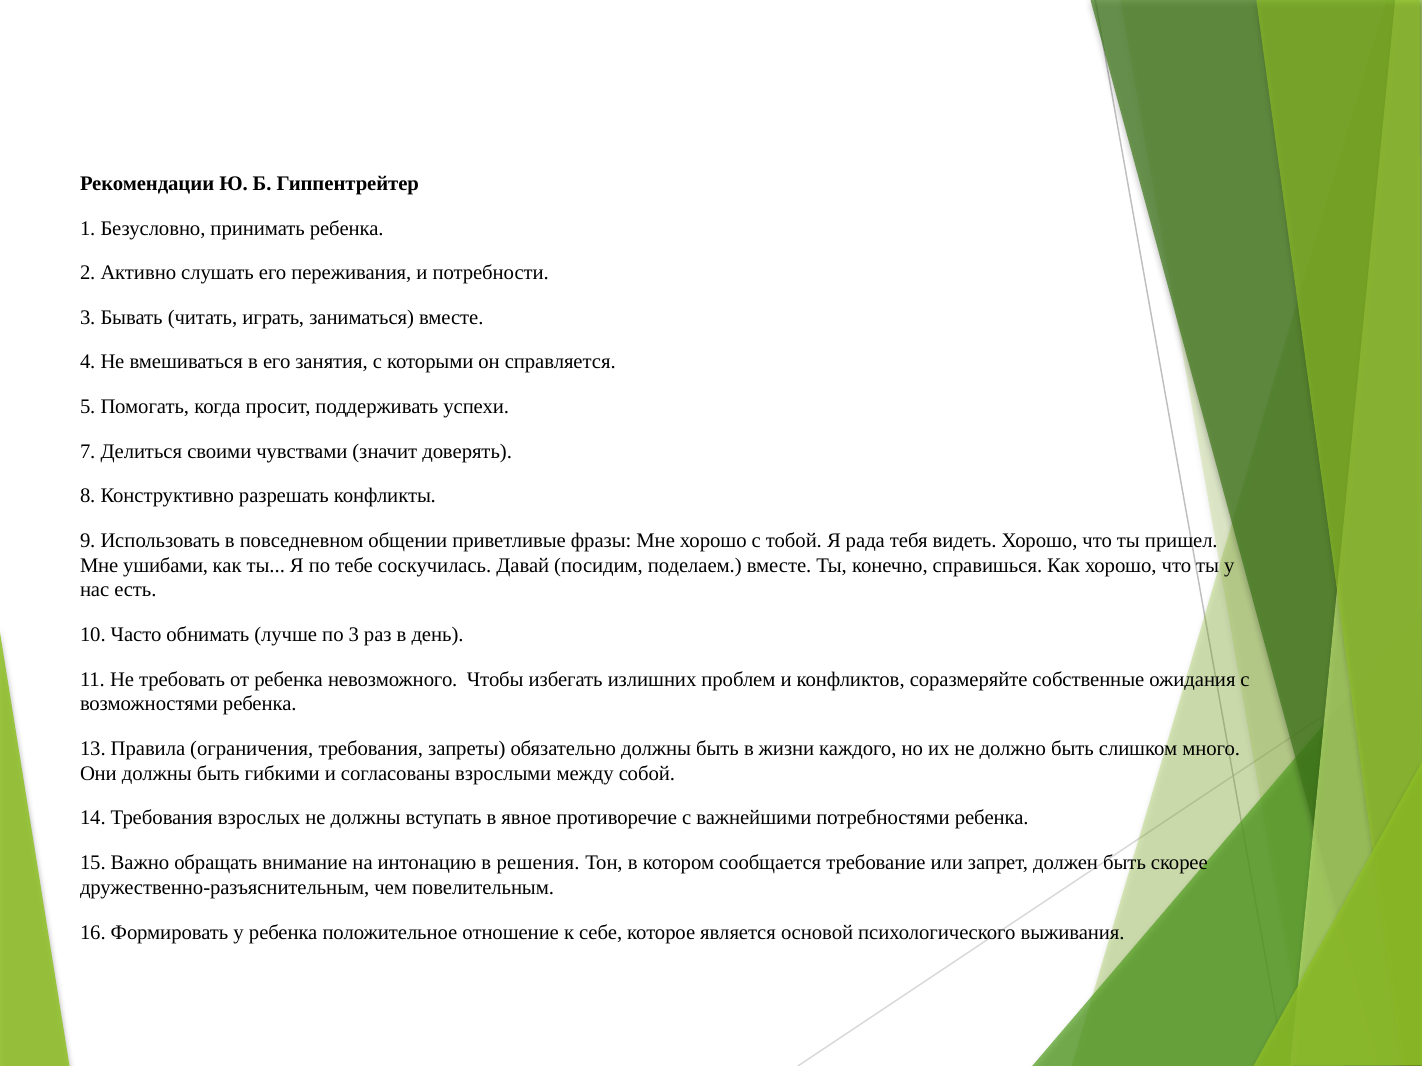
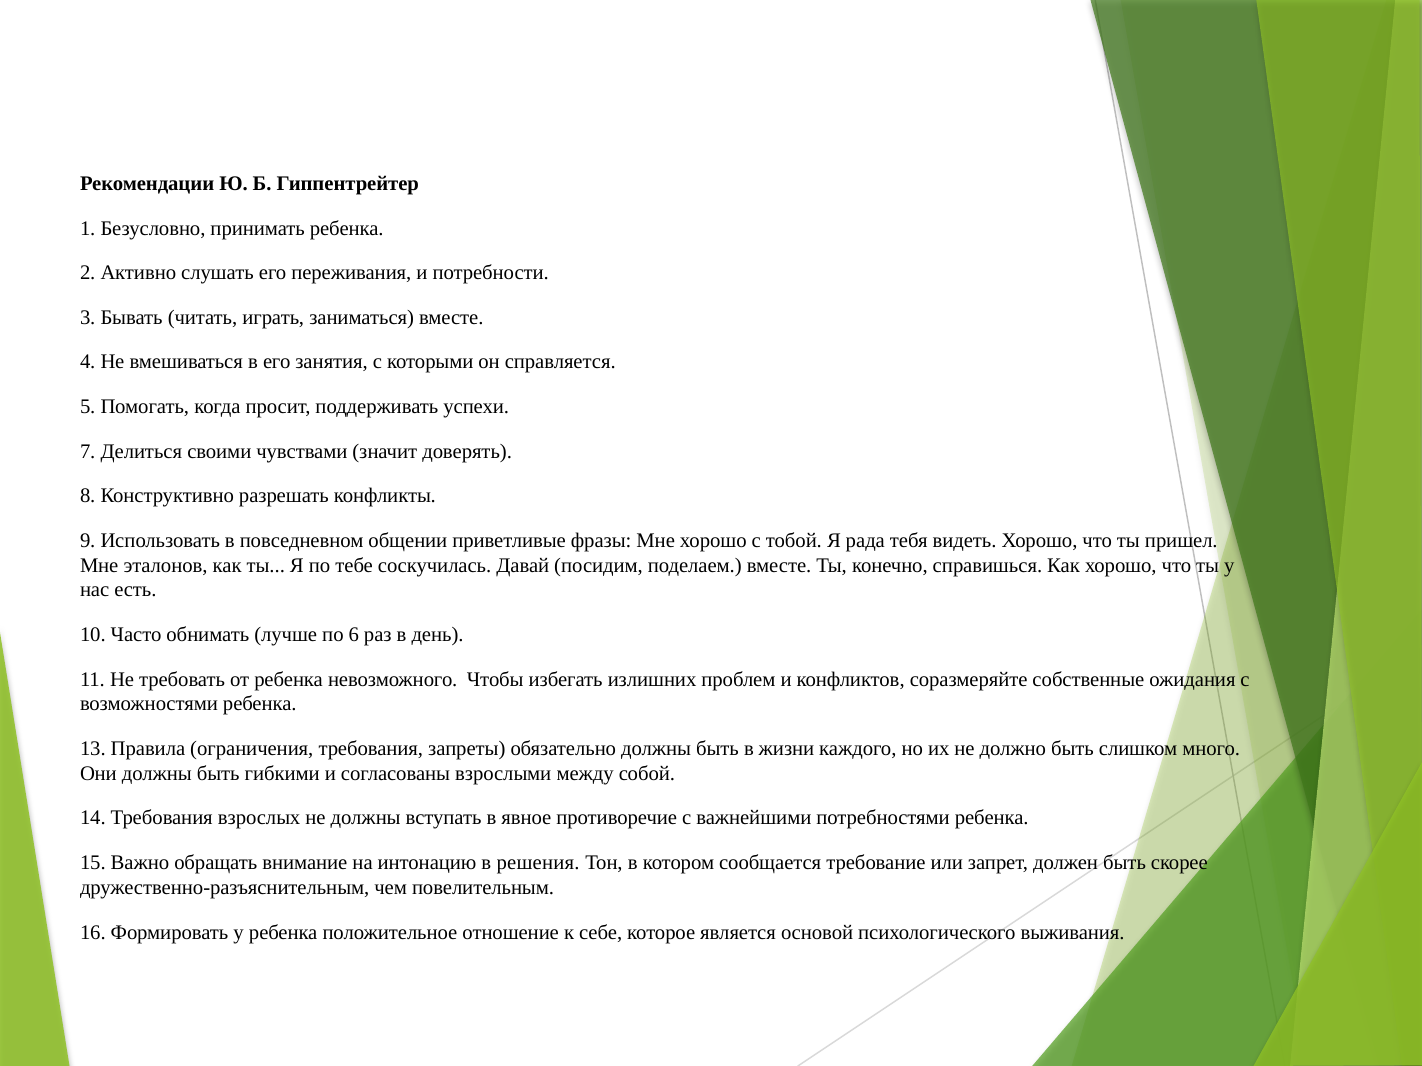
ушибами: ушибами -> эталонов
по 3: 3 -> 6
